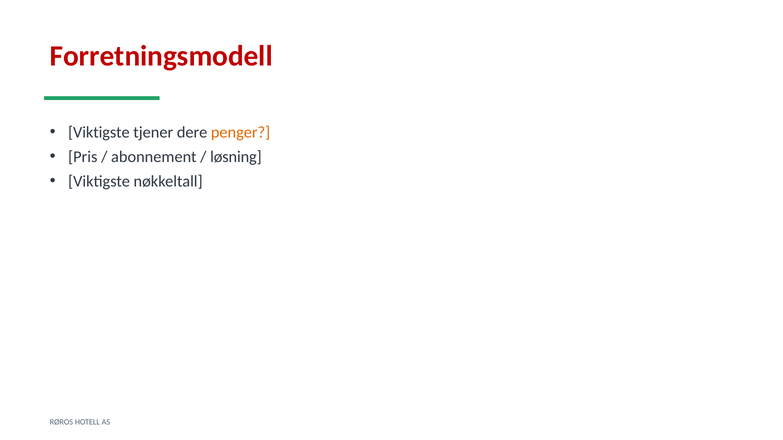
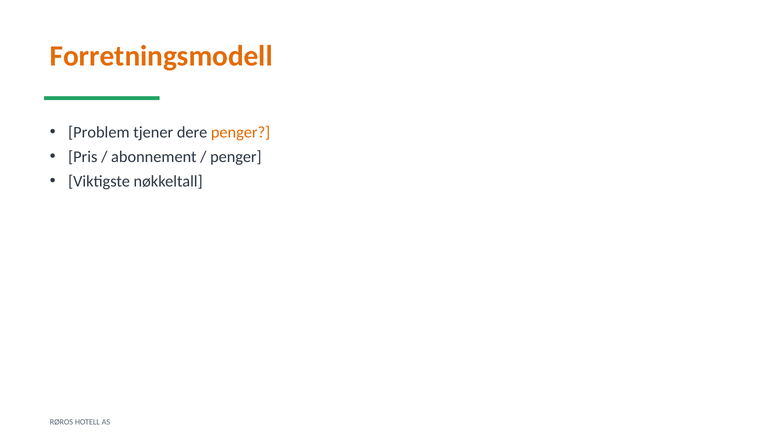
Forretningsmodell colour: red -> orange
Viktigste at (99, 133): Viktigste -> Problem
løsning at (236, 157): løsning -> penger
